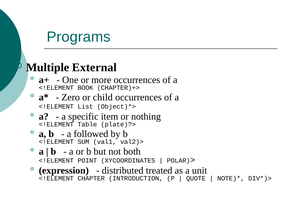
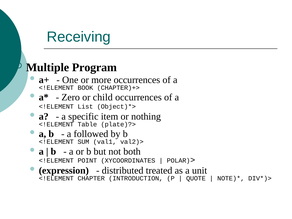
Programs: Programs -> Receiving
External: External -> Program
